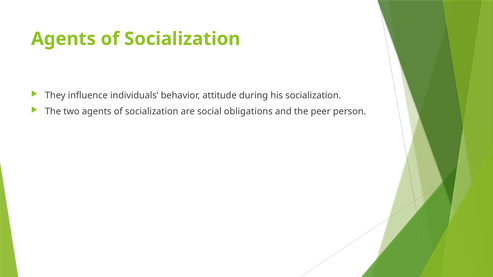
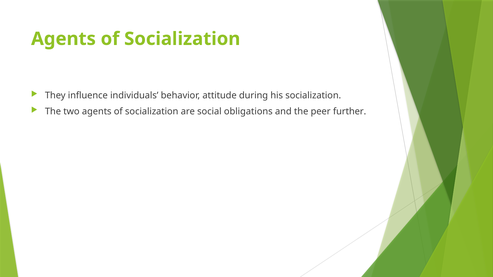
person: person -> further
